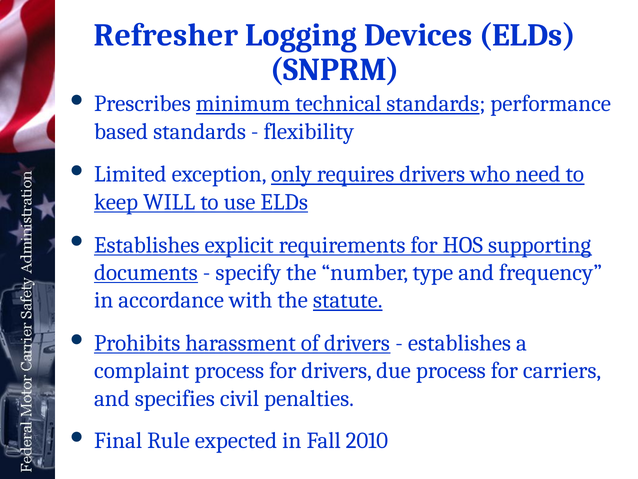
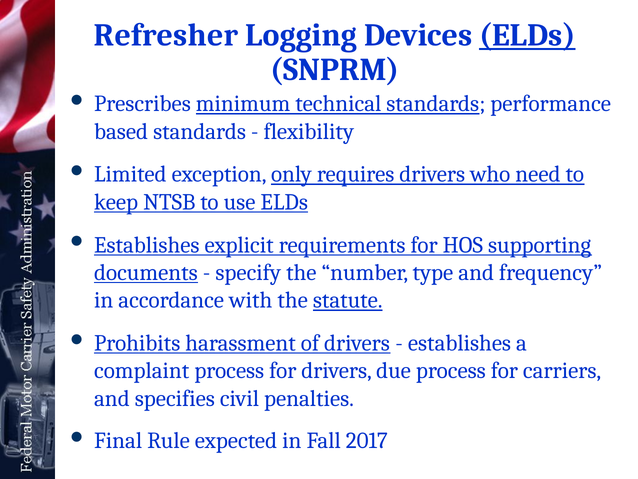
ELDs at (527, 35) underline: none -> present
WILL: WILL -> NTSB
2010: 2010 -> 2017
